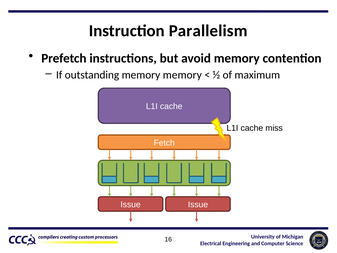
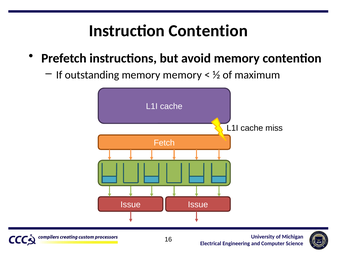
Instruction Parallelism: Parallelism -> Contention
